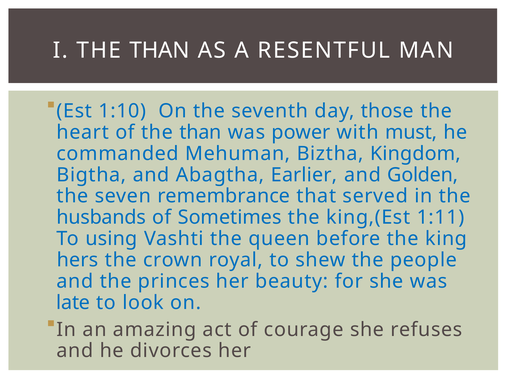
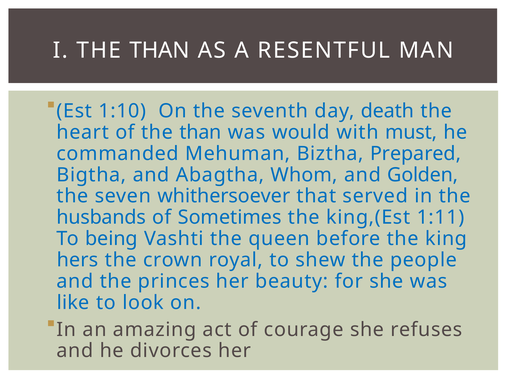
those: those -> death
power: power -> would
Kingdom: Kingdom -> Prepared
Earlier: Earlier -> Whom
remembrance: remembrance -> whithersoever
using: using -> being
late: late -> like
